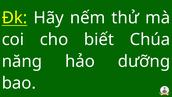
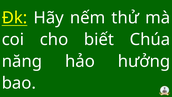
dưỡng: dưỡng -> hưởng
